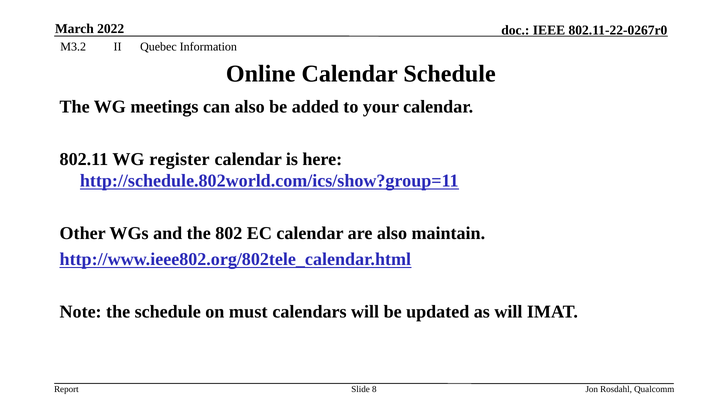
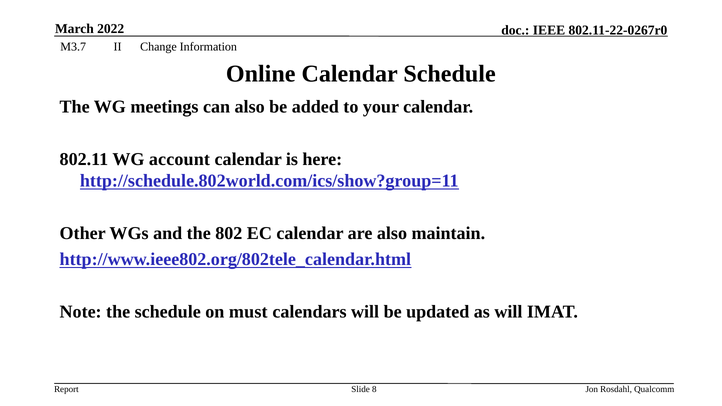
M3.2: M3.2 -> M3.7
Quebec: Quebec -> Change
register: register -> account
